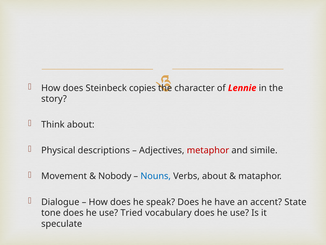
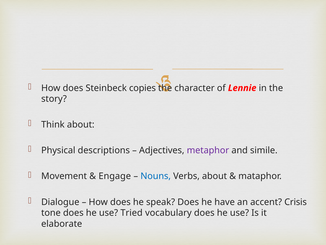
metaphor colour: red -> purple
Nobody: Nobody -> Engage
State: State -> Crisis
speculate: speculate -> elaborate
